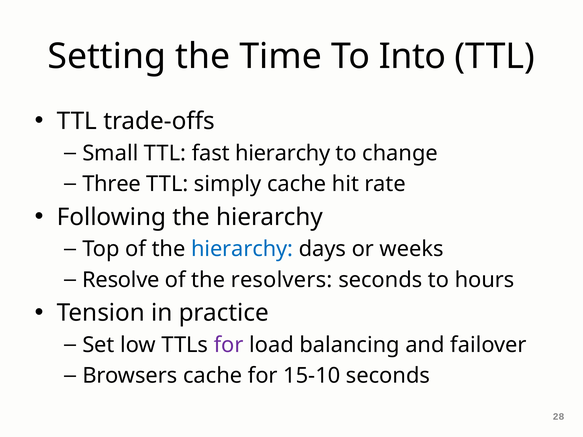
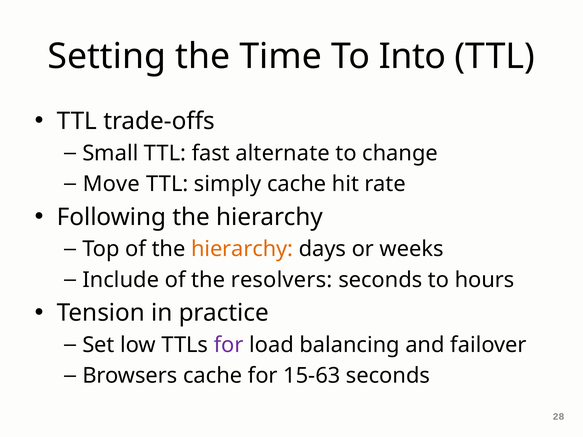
fast hierarchy: hierarchy -> alternate
Three: Three -> Move
hierarchy at (242, 249) colour: blue -> orange
Resolve: Resolve -> Include
15-10: 15-10 -> 15-63
